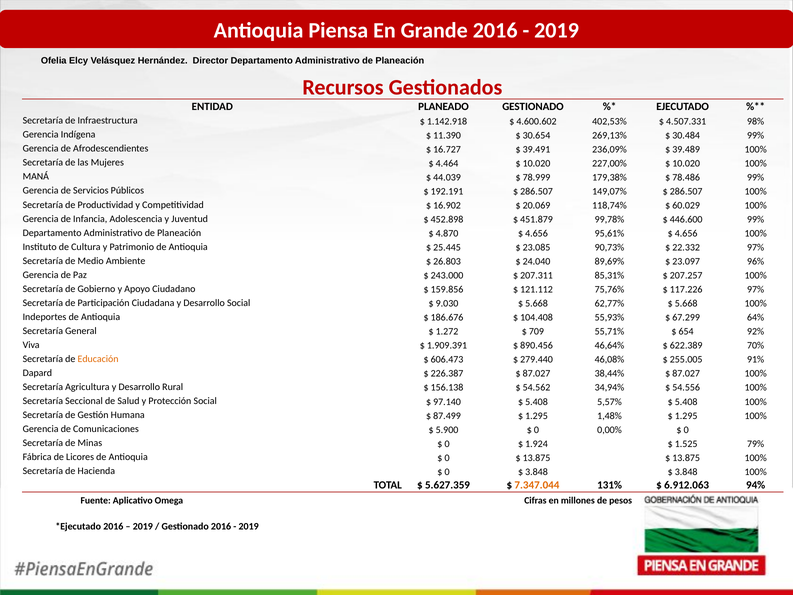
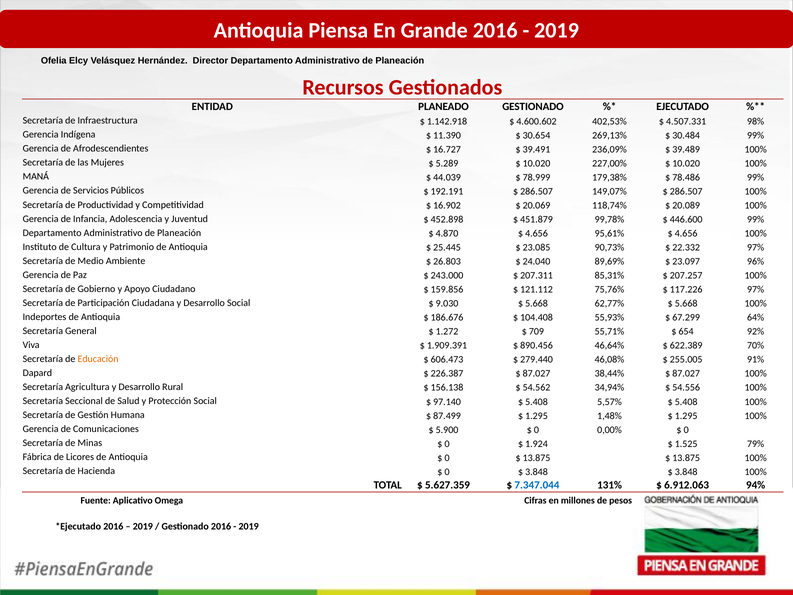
4.464: 4.464 -> 5.289
60.029: 60.029 -> 20.089
7.347.044 colour: orange -> blue
